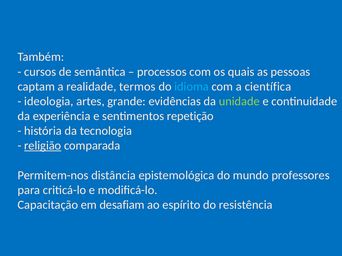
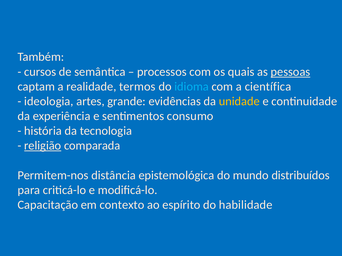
pessoas underline: none -> present
unidade colour: light green -> yellow
repetição: repetição -> consumo
professores: professores -> distribuídos
desafiam: desafiam -> contexto
resistência: resistência -> habilidade
